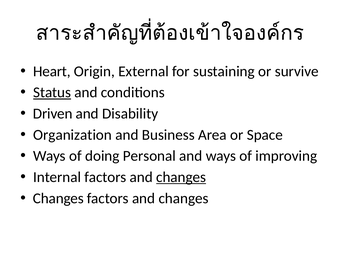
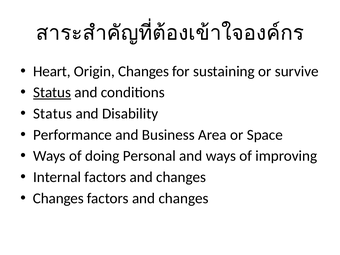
Origin External: External -> Changes
Driven at (53, 114): Driven -> Status
Organization: Organization -> Performance
changes at (181, 177) underline: present -> none
